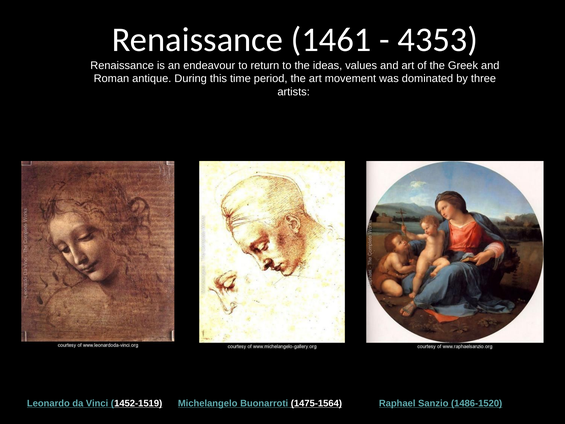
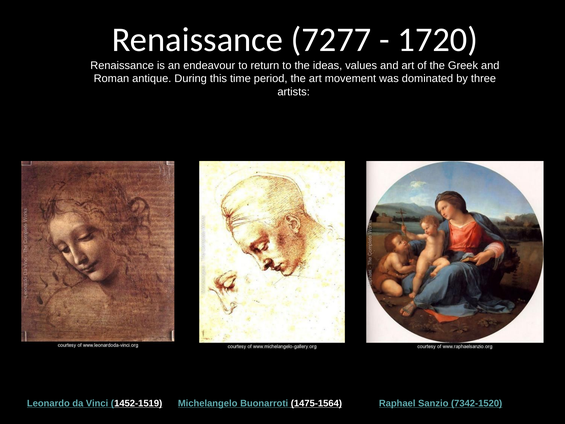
1461: 1461 -> 7277
4353: 4353 -> 1720
1486-1520: 1486-1520 -> 7342-1520
